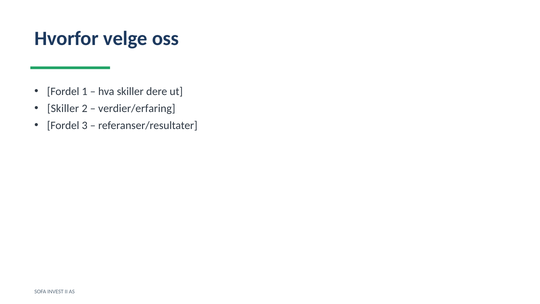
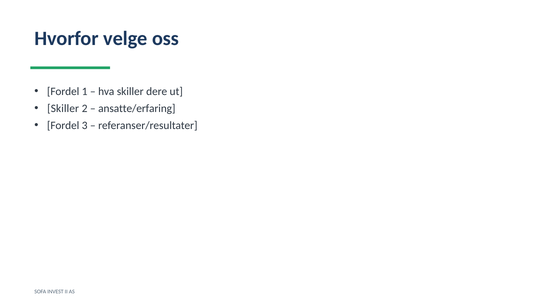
verdier/erfaring: verdier/erfaring -> ansatte/erfaring
